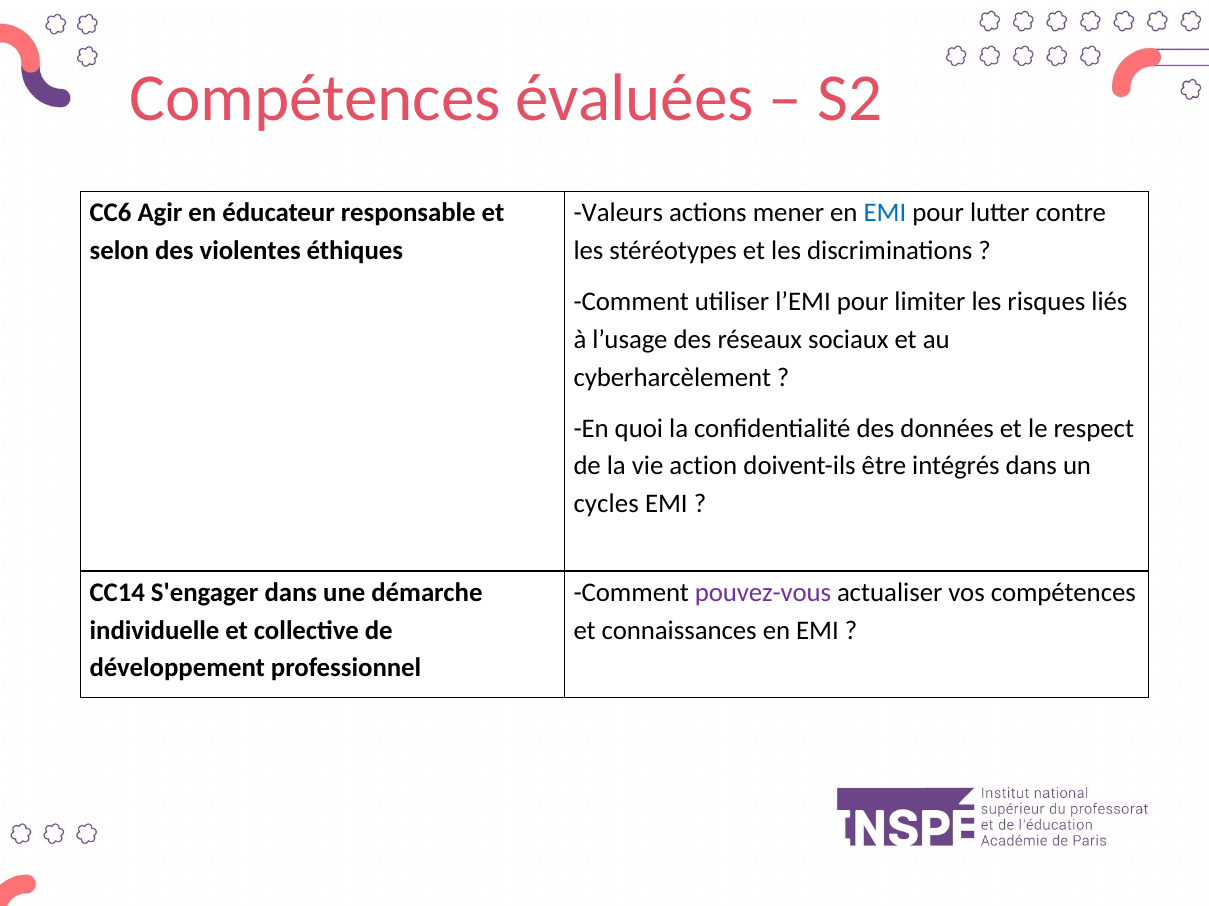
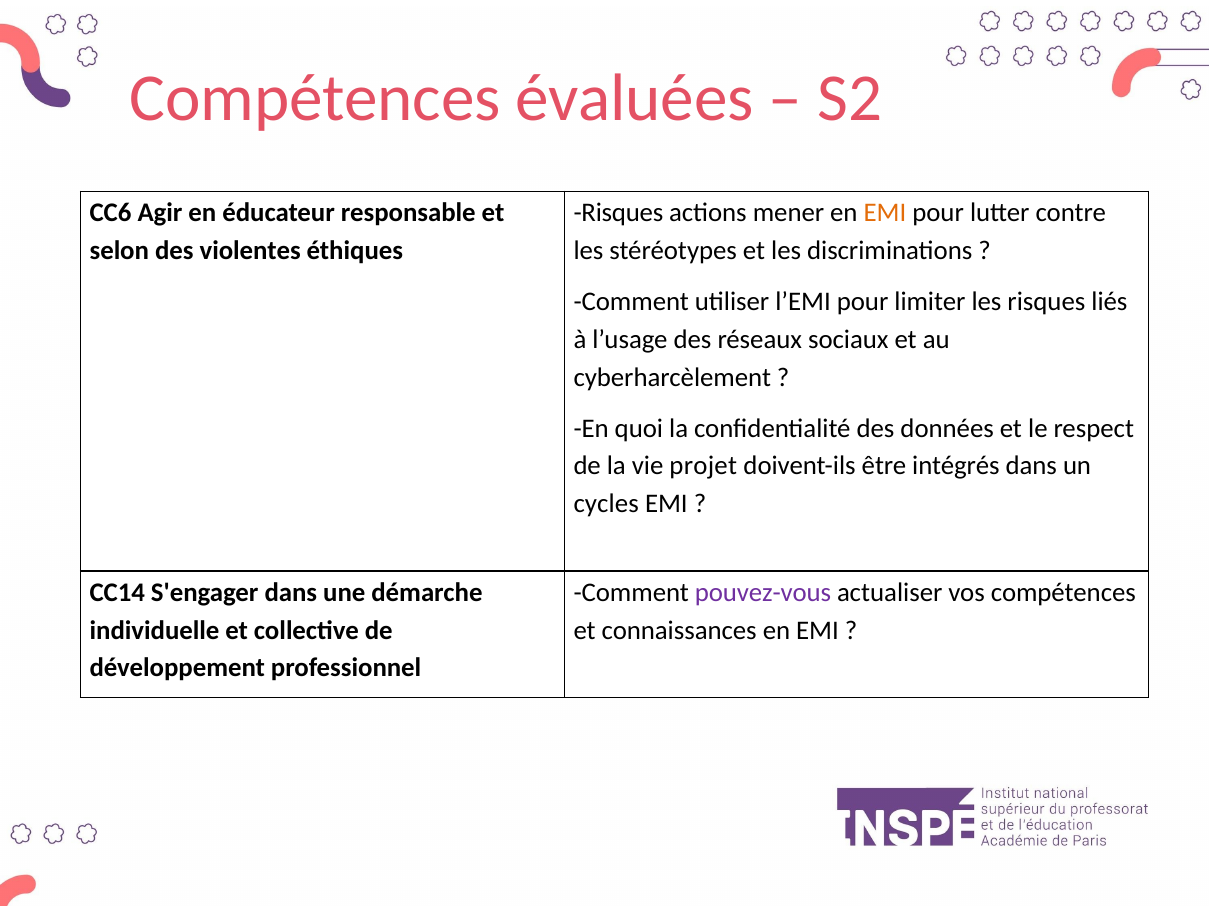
Valeurs at (618, 213): Valeurs -> Risques
EMI at (885, 213) colour: blue -> orange
action: action -> projet
